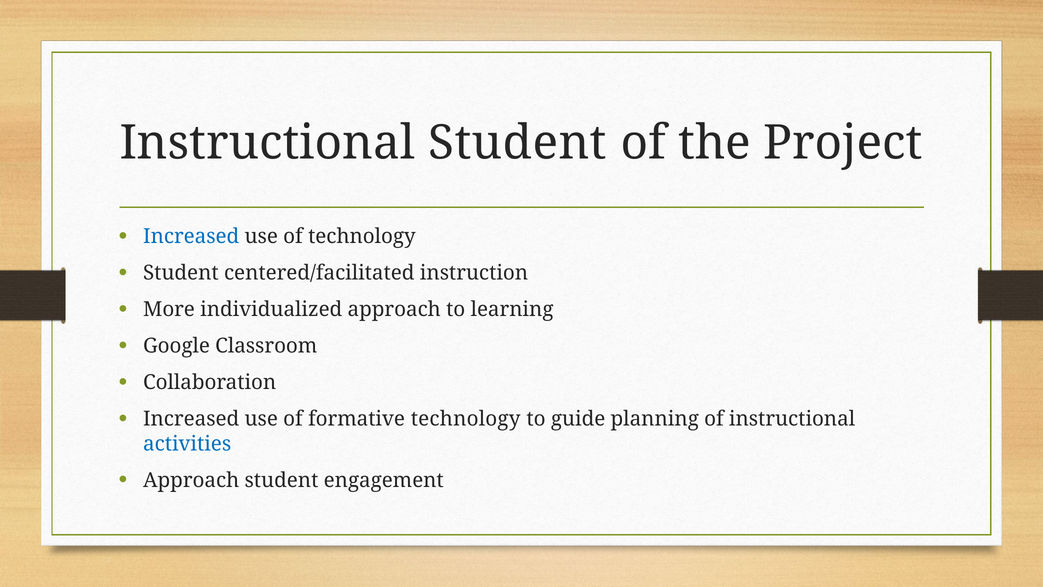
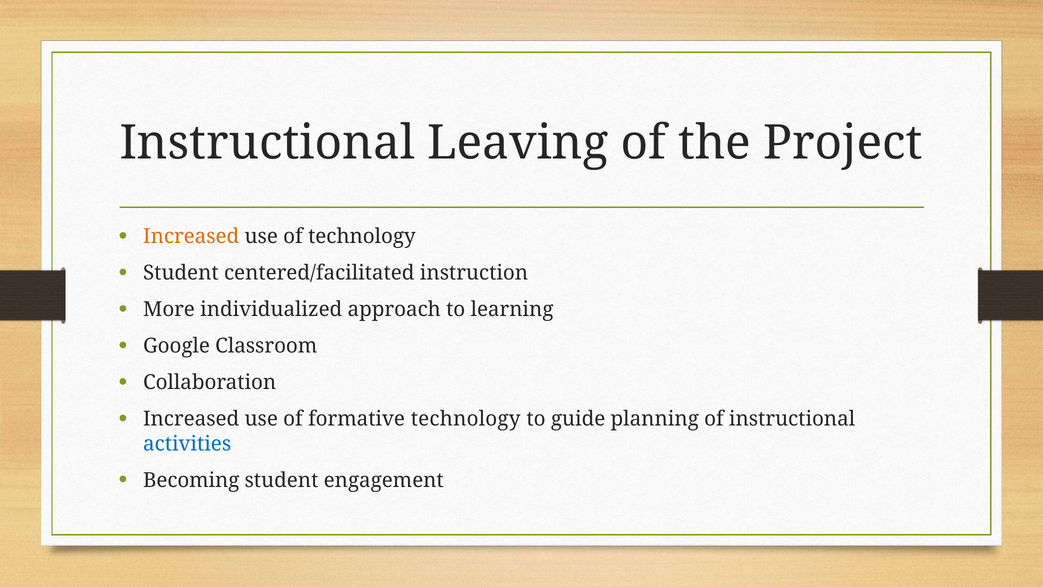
Instructional Student: Student -> Leaving
Increased at (191, 236) colour: blue -> orange
Approach at (191, 480): Approach -> Becoming
